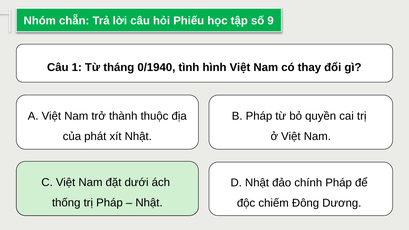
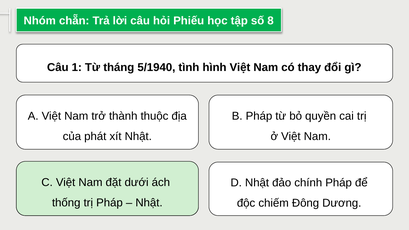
9: 9 -> 8
0/1940: 0/1940 -> 5/1940
